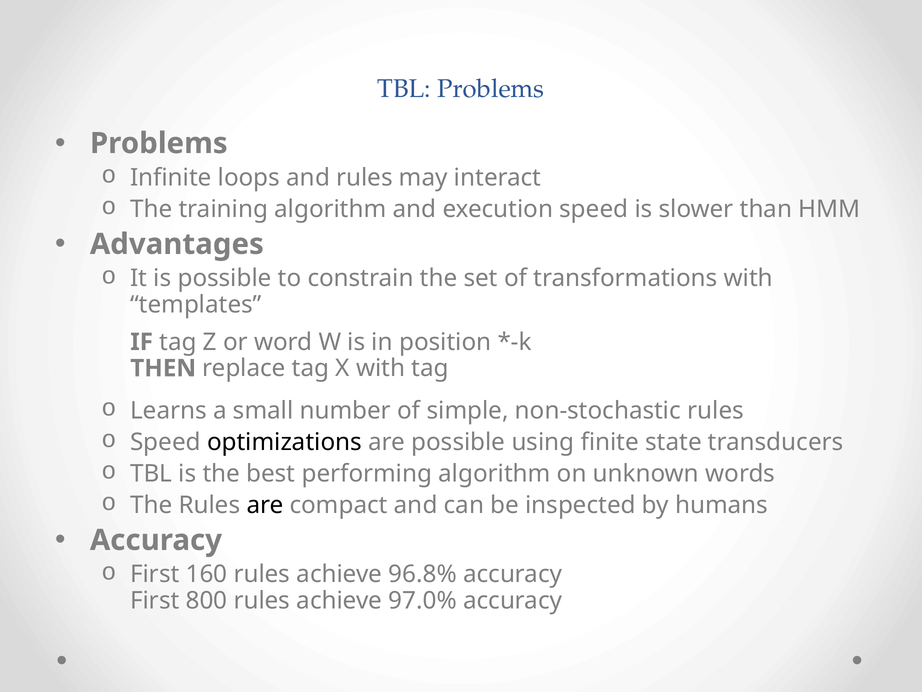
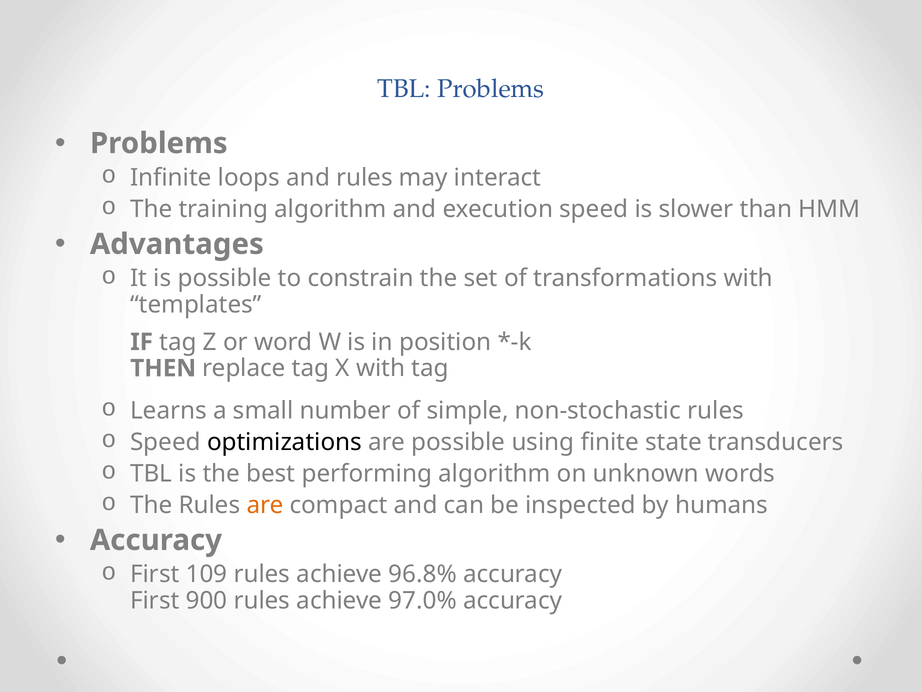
are at (265, 505) colour: black -> orange
160: 160 -> 109
800: 800 -> 900
